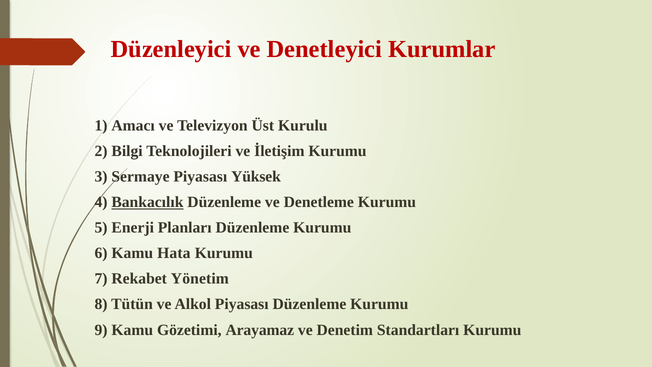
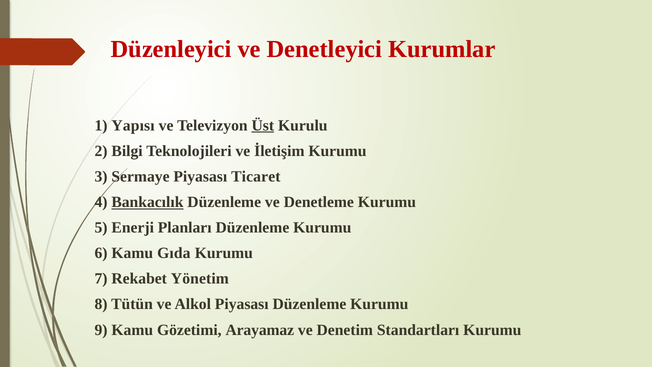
Amacı: Amacı -> Yapısı
Üst underline: none -> present
Yüksek: Yüksek -> Ticaret
Hata: Hata -> Gıda
